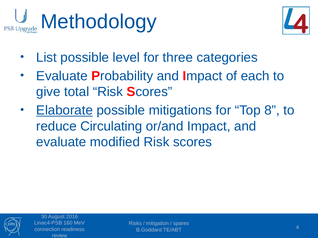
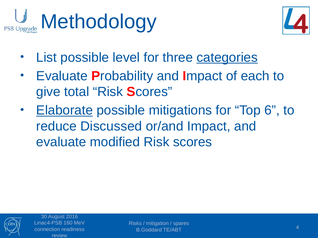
categories underline: none -> present
8: 8 -> 6
Circulating: Circulating -> Discussed
